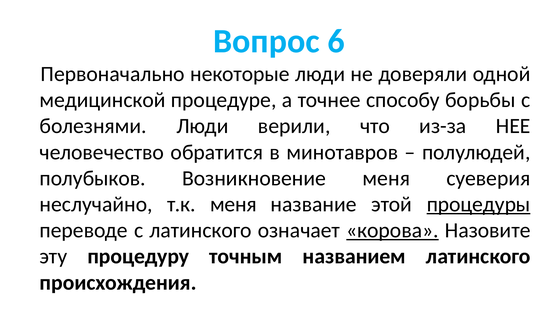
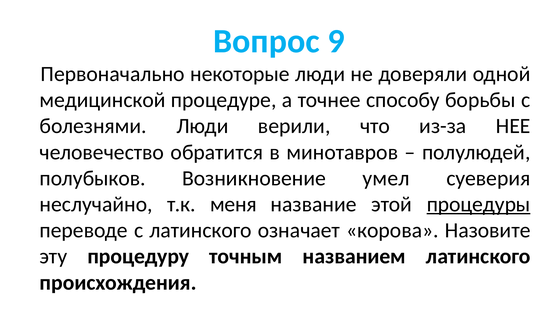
6: 6 -> 9
Возникновение меня: меня -> умел
корова underline: present -> none
